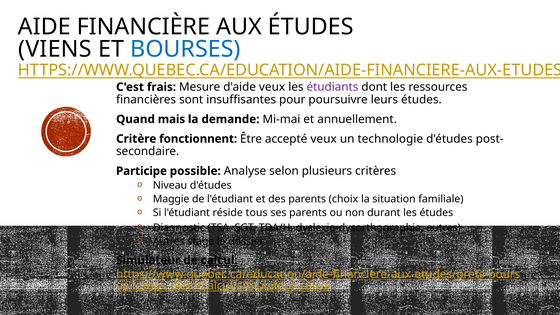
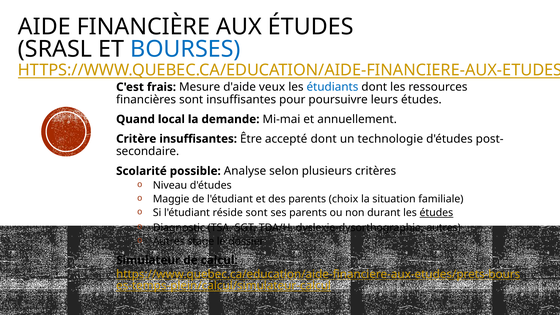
VIENS: VIENS -> SRASL
étudiants colour: purple -> blue
mais: mais -> local
Critère fonctionnent: fonctionnent -> insuffisantes
accepté veux: veux -> dont
Participe: Participe -> Scolarité
réside tous: tous -> sont
études at (436, 213) underline: none -> present
